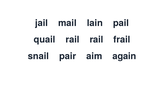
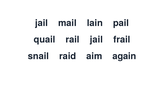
rail rail: rail -> jail
pair: pair -> raid
